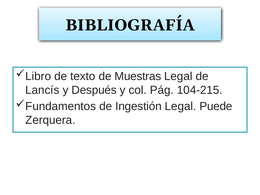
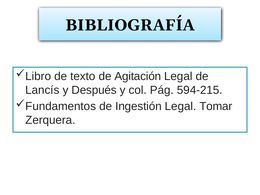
Muestras: Muestras -> Agitación
104-215: 104-215 -> 594-215
Puede: Puede -> Tomar
